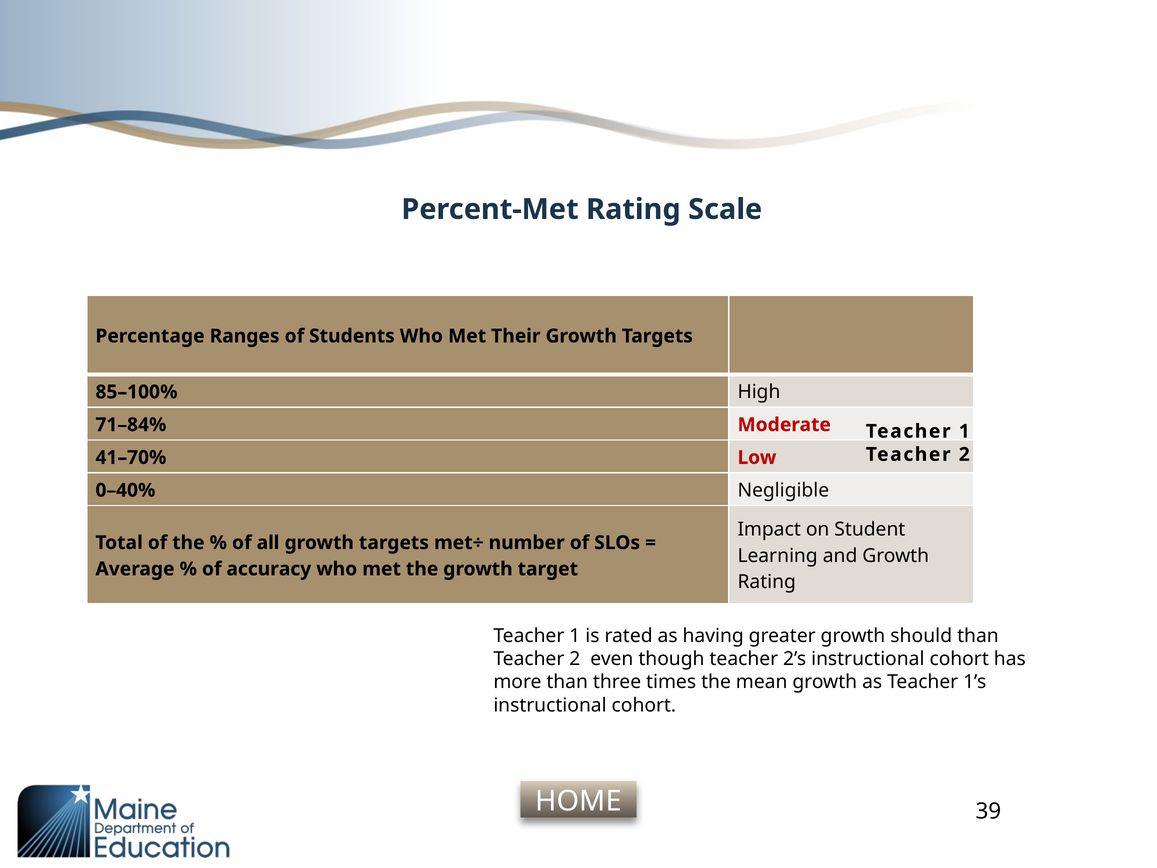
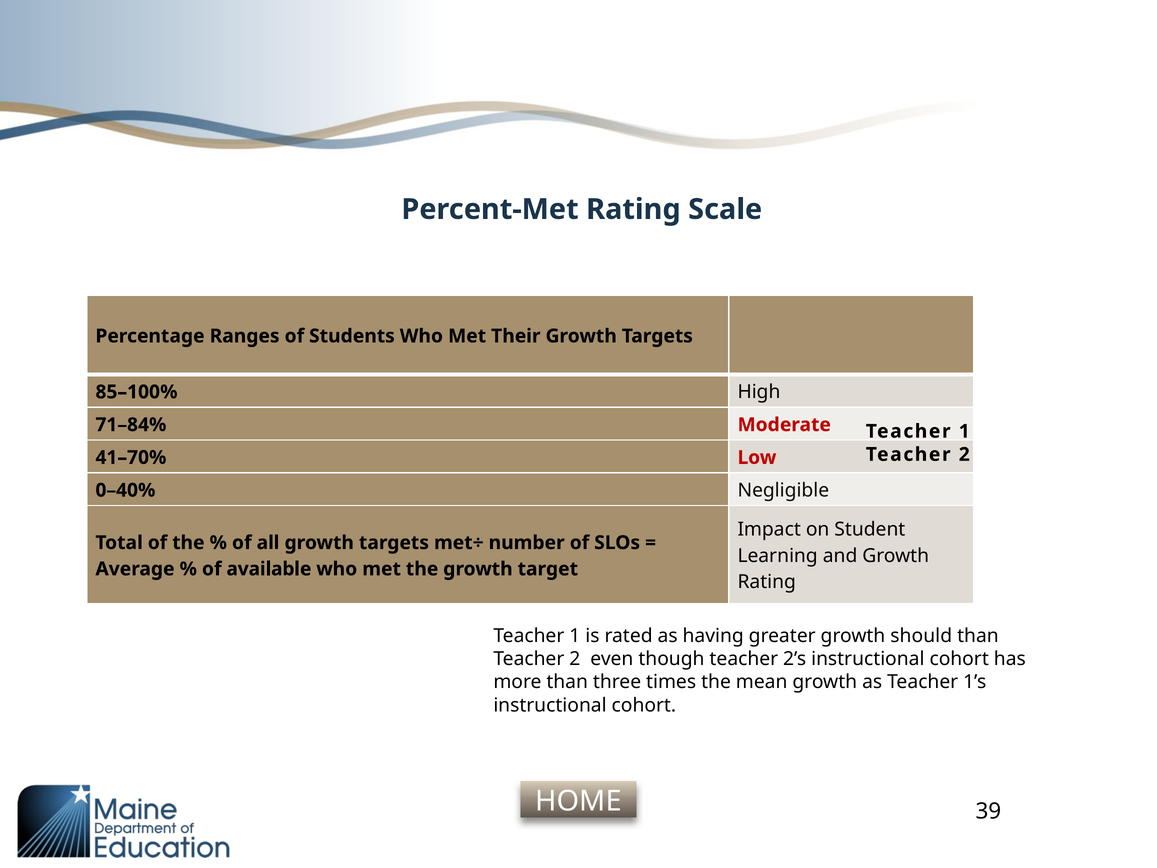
accuracy: accuracy -> available
